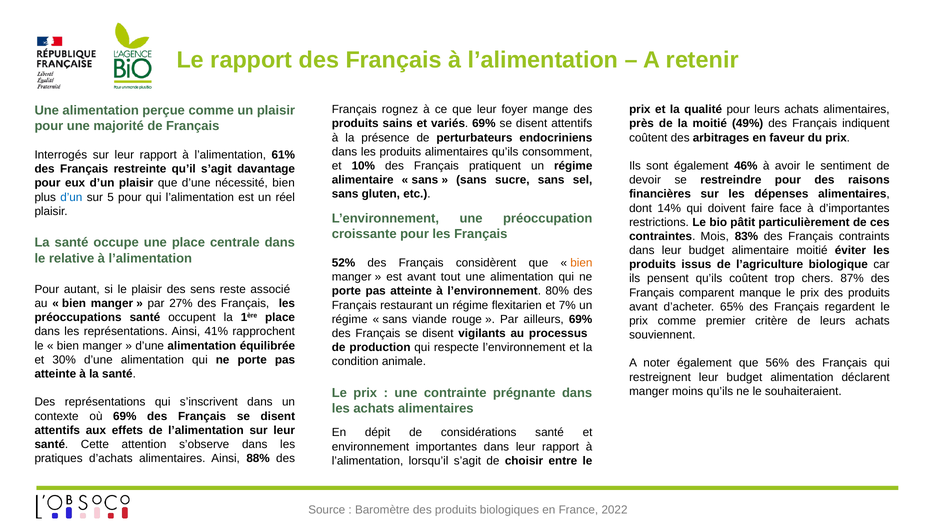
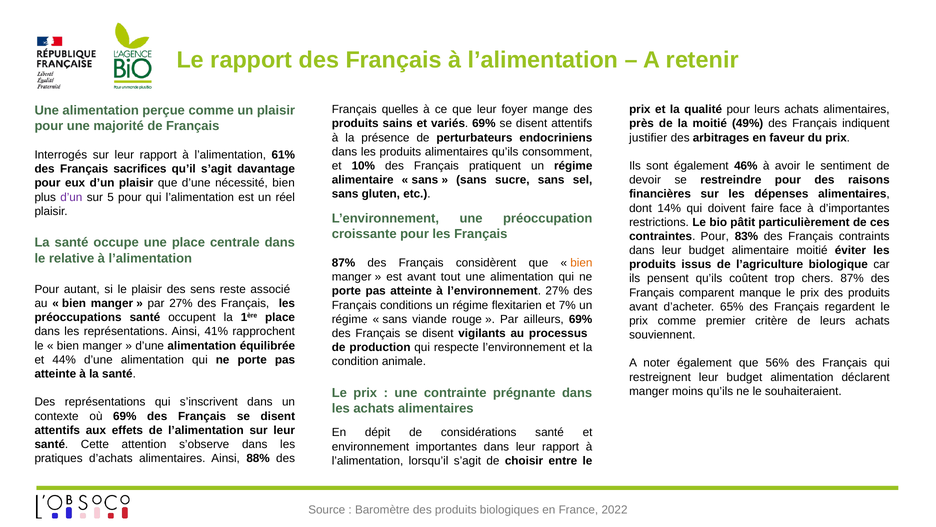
rognez: rognez -> quelles
coûtent at (648, 138): coûtent -> justifier
restreinte: restreinte -> sacrifices
d’un at (71, 197) colour: blue -> purple
contraintes Mois: Mois -> Pour
52% at (344, 263): 52% -> 87%
l’environnement 80%: 80% -> 27%
restaurant: restaurant -> conditions
30%: 30% -> 44%
